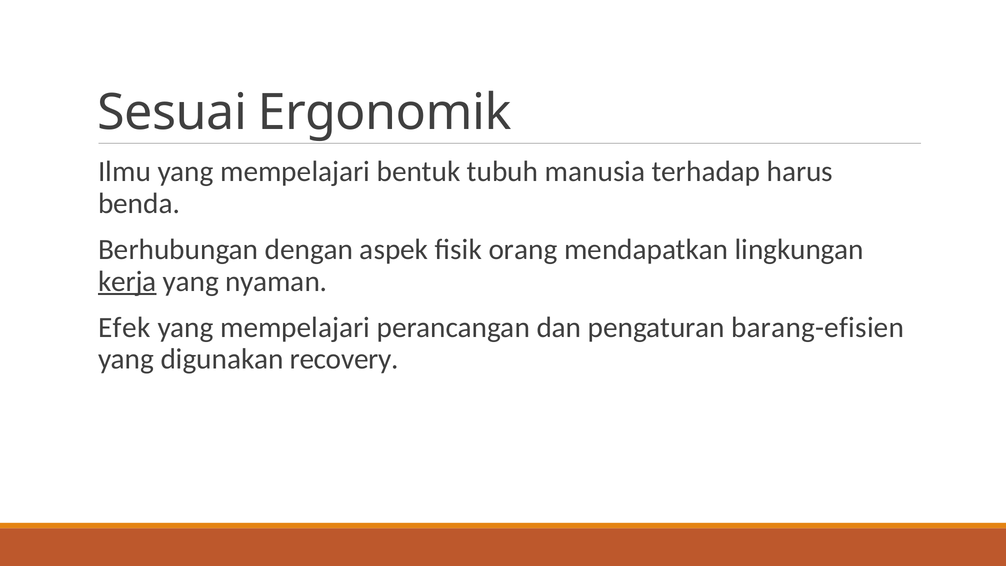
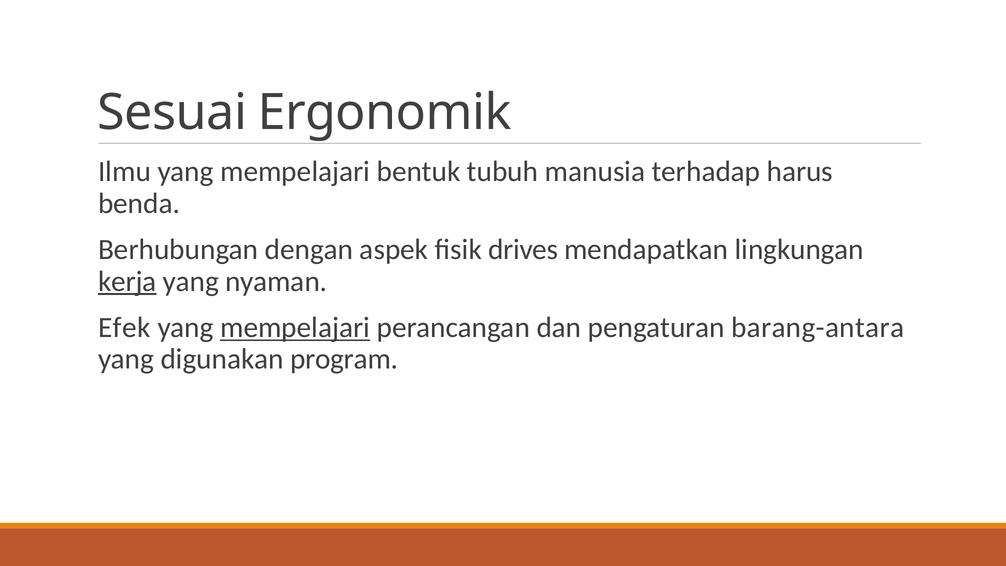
orang: orang -> drives
mempelajari at (295, 328) underline: none -> present
barang-efisien: barang-efisien -> barang-antara
recovery: recovery -> program
